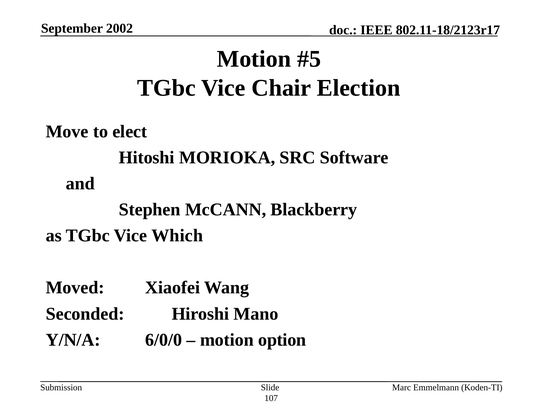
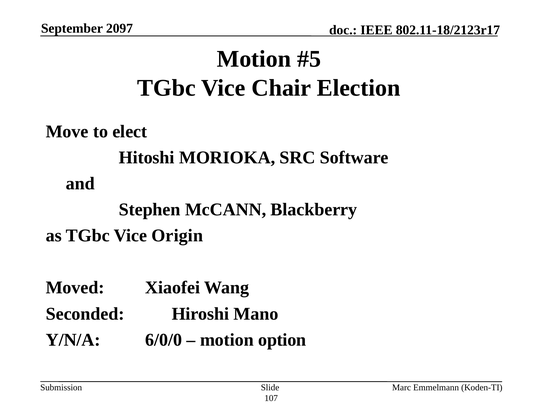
2002: 2002 -> 2097
Which: Which -> Origin
